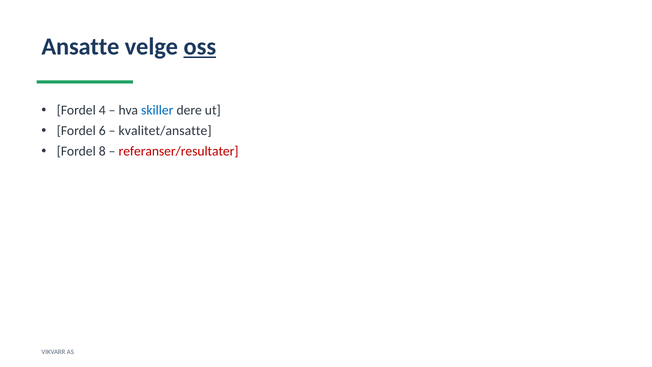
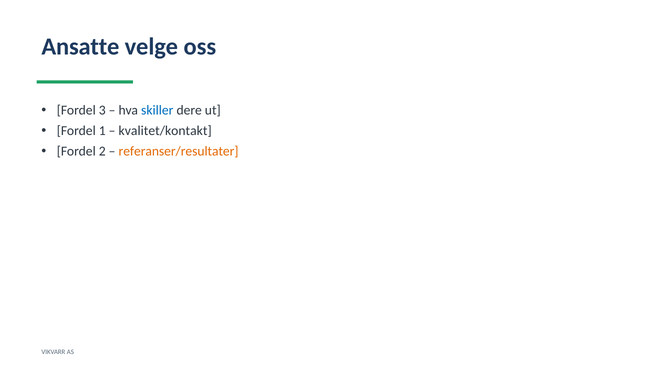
oss underline: present -> none
4: 4 -> 3
6: 6 -> 1
kvalitet/ansatte: kvalitet/ansatte -> kvalitet/kontakt
8: 8 -> 2
referanser/resultater colour: red -> orange
